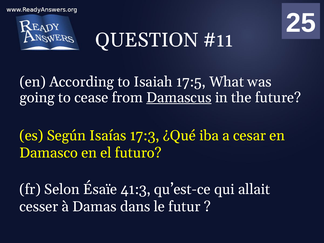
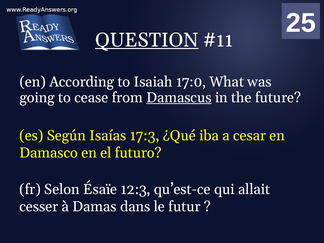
QUESTION underline: none -> present
17:5: 17:5 -> 17:0
41:3: 41:3 -> 12:3
